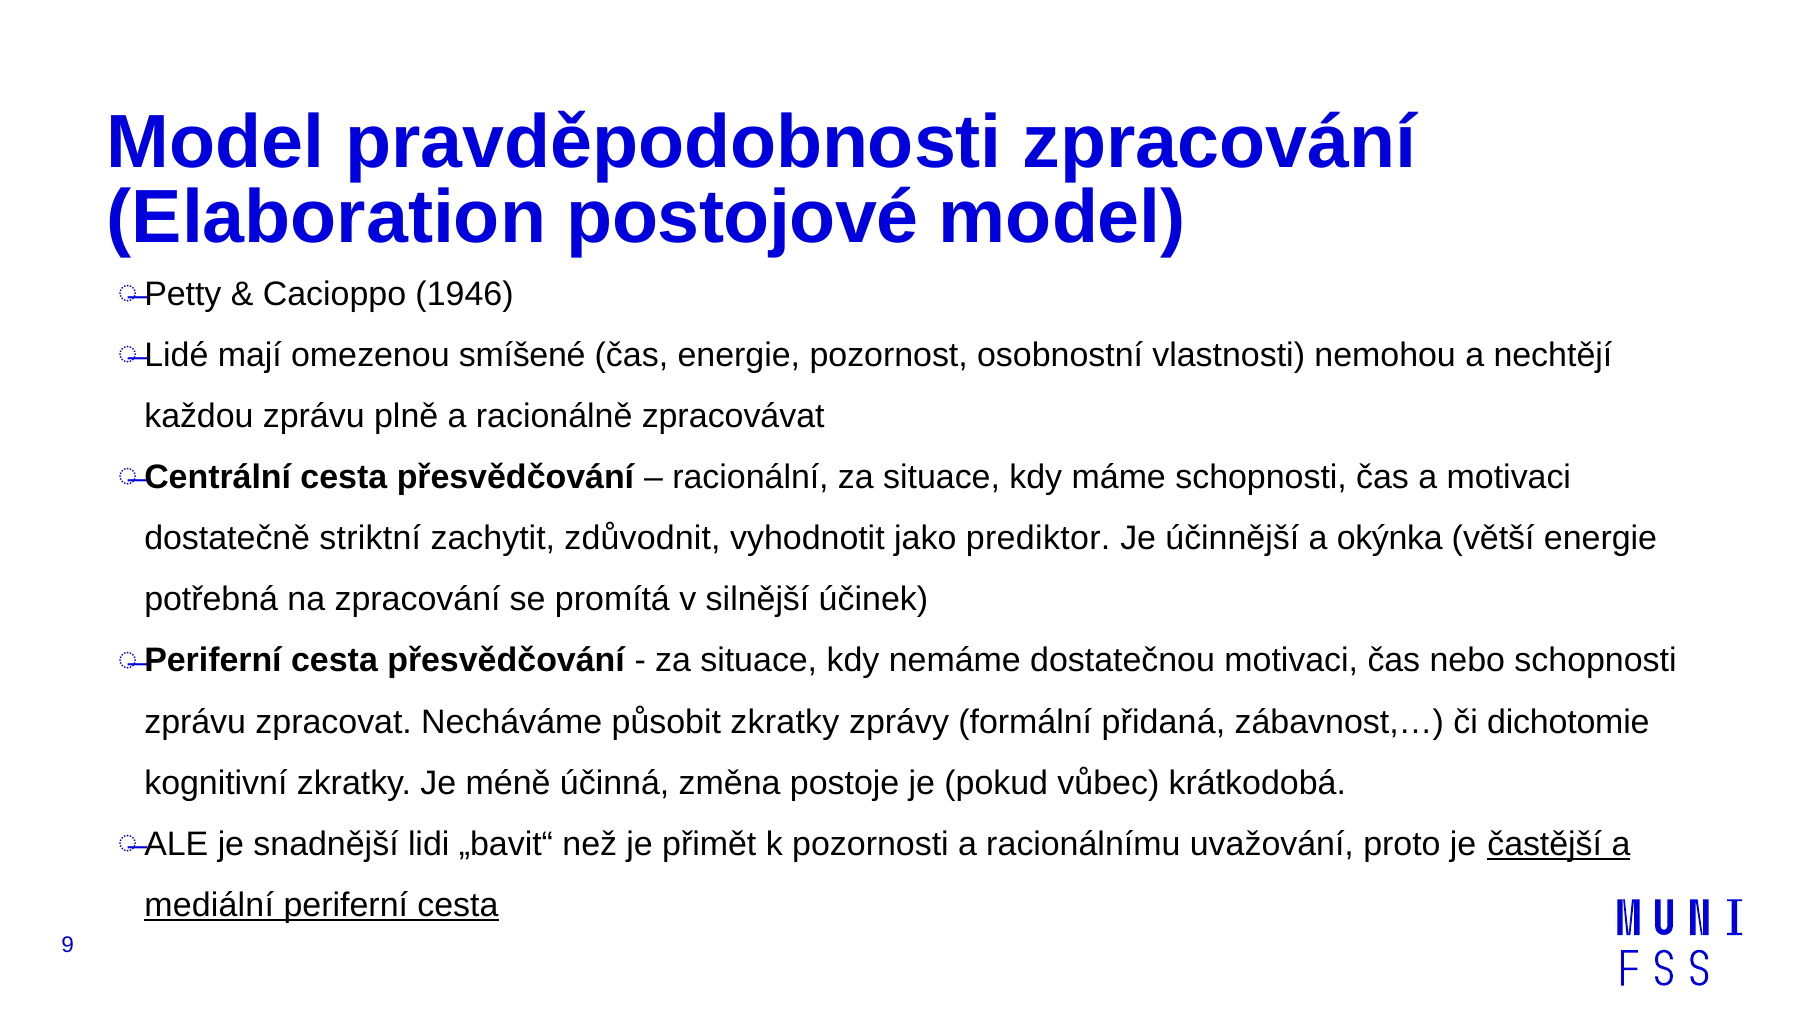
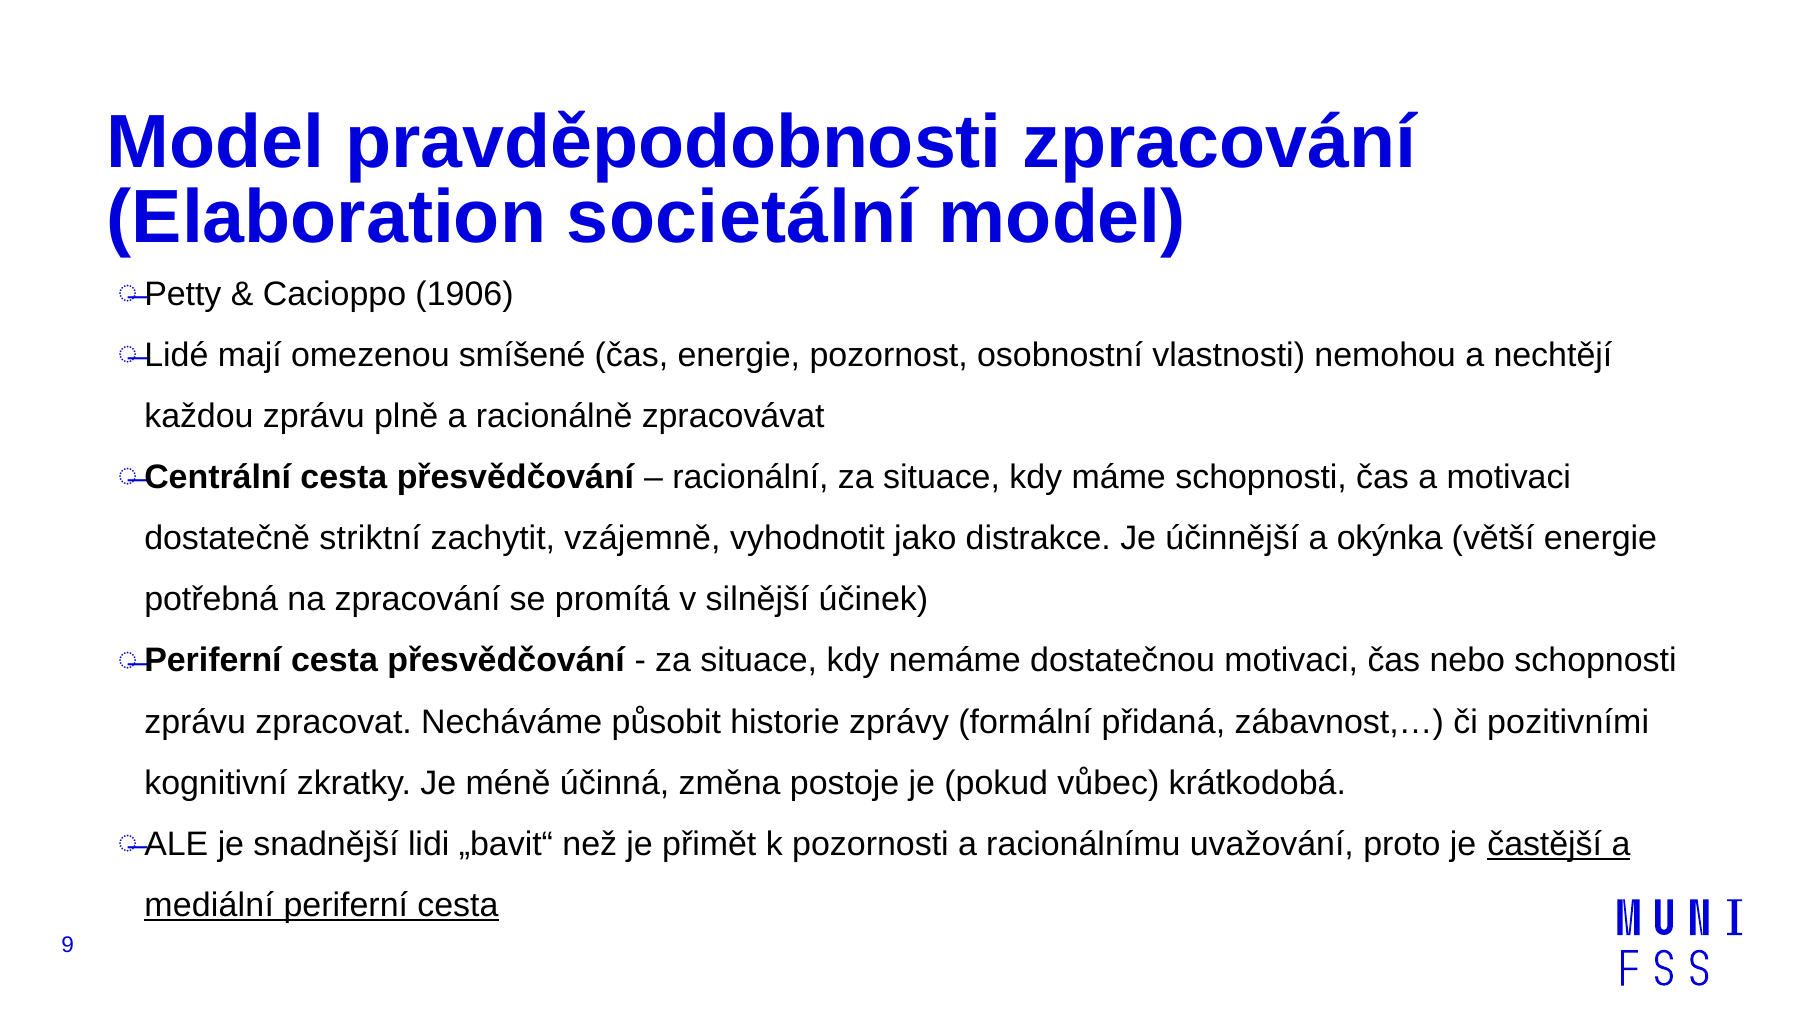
postojové: postojové -> societální
1946: 1946 -> 1906
zdůvodnit: zdůvodnit -> vzájemně
prediktor: prediktor -> distrakce
působit zkratky: zkratky -> historie
dichotomie: dichotomie -> pozitivními
